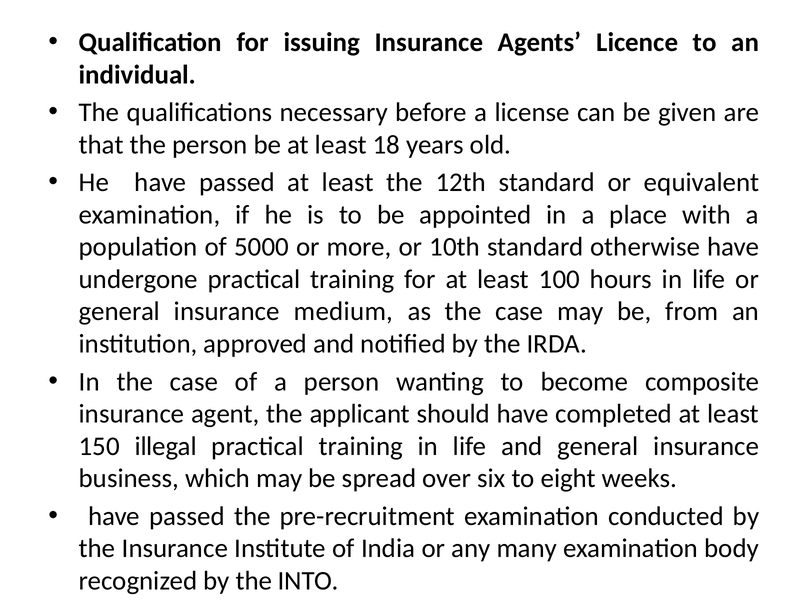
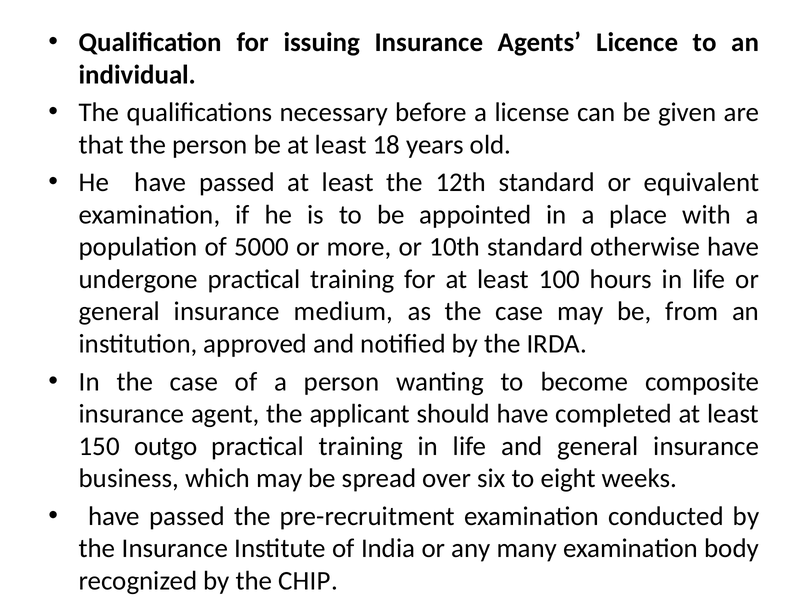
illegal: illegal -> outgo
INTO: INTO -> CHIP
